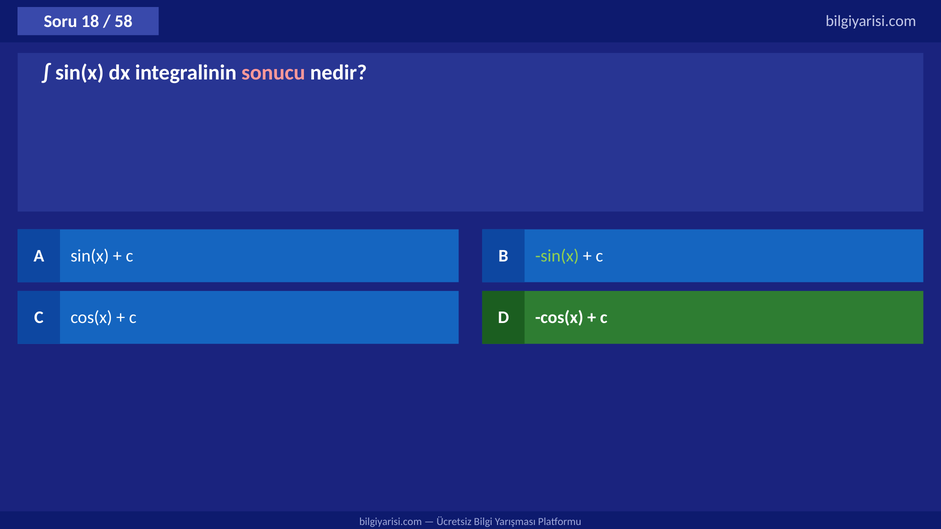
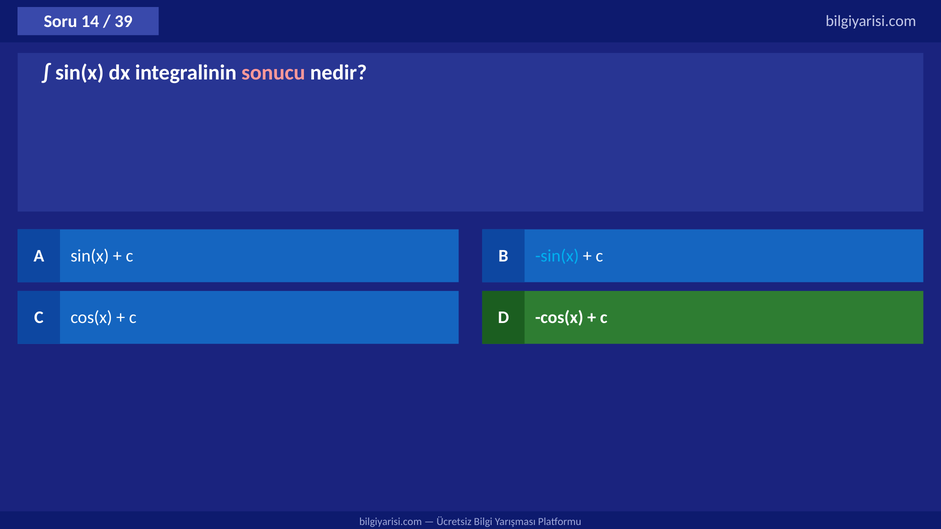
18: 18 -> 14
58: 58 -> 39
sin(x at (557, 256) colour: light green -> light blue
